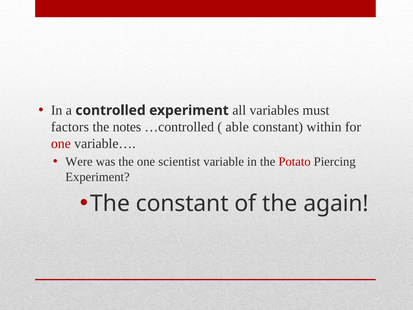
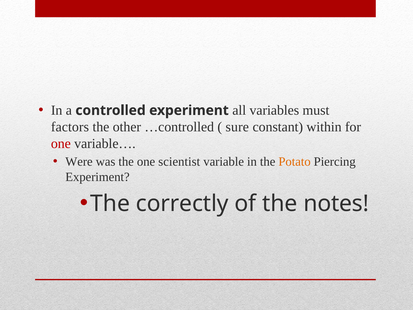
notes: notes -> other
able: able -> sure
Potato colour: red -> orange
The constant: constant -> correctly
again: again -> notes
